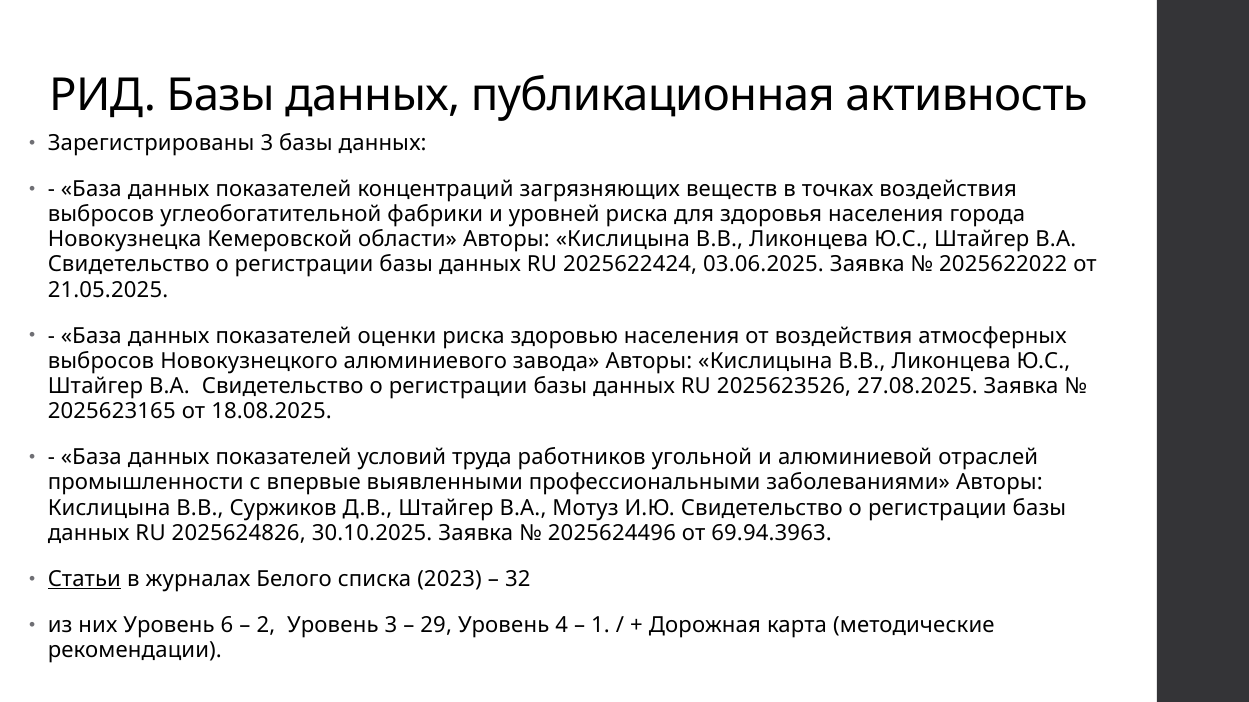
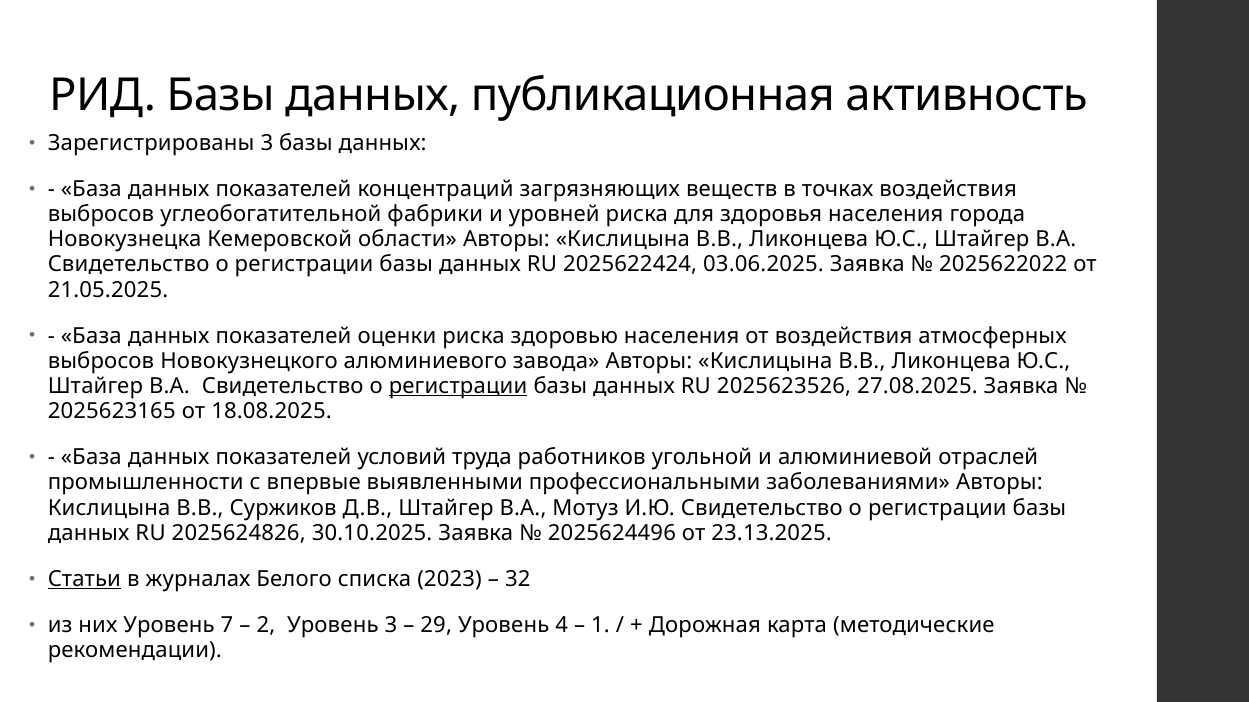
регистрации at (458, 387) underline: none -> present
69.94.3963: 69.94.3963 -> 23.13.2025
6: 6 -> 7
